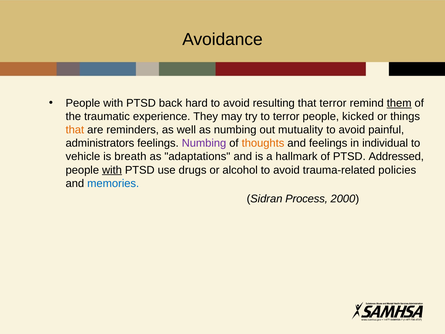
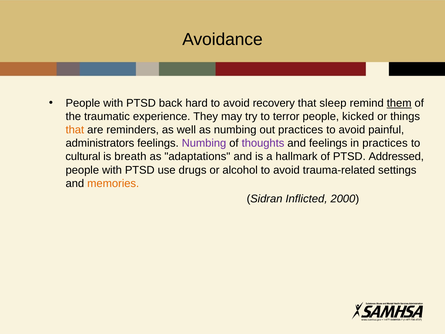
resulting: resulting -> recovery
that terror: terror -> sleep
out mutuality: mutuality -> practices
thoughts colour: orange -> purple
in individual: individual -> practices
vehicle: vehicle -> cultural
with at (112, 170) underline: present -> none
policies: policies -> settings
memories colour: blue -> orange
Process: Process -> Inflicted
